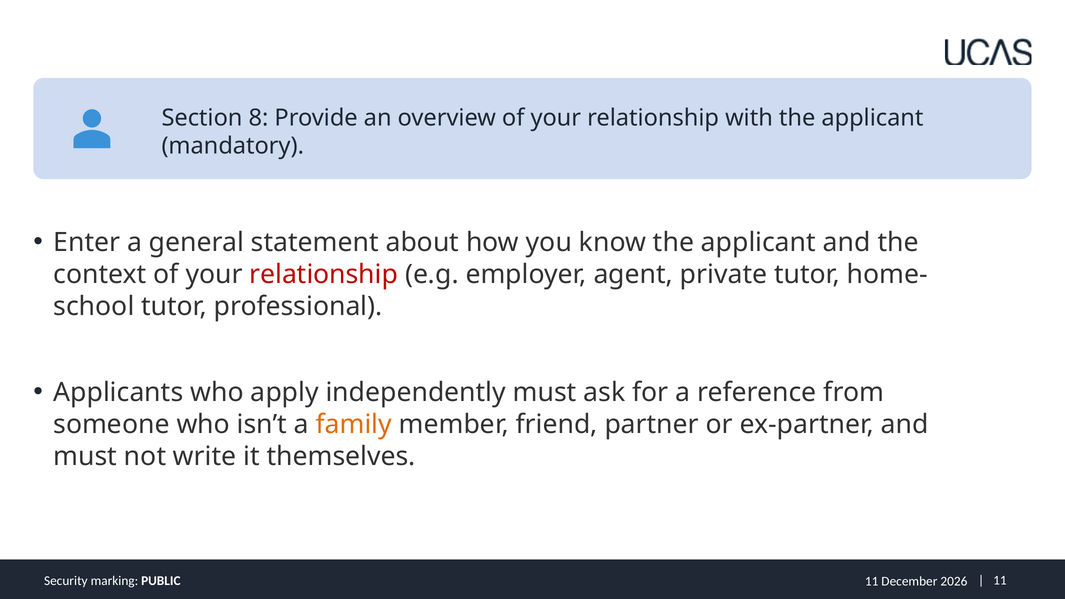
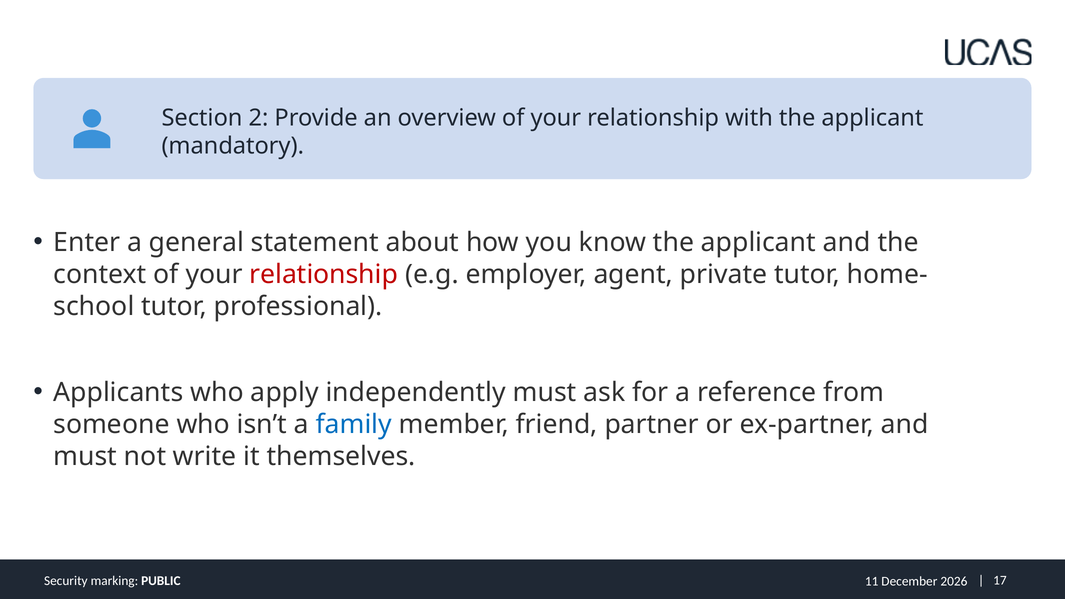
8: 8 -> 2
family colour: orange -> blue
11 at (1000, 581): 11 -> 17
